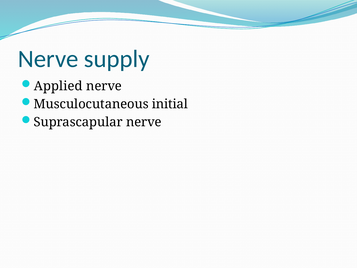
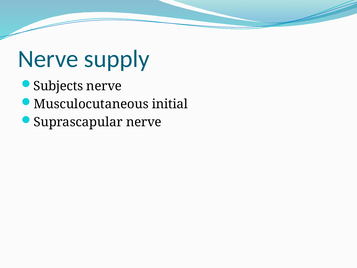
Applied: Applied -> Subjects
